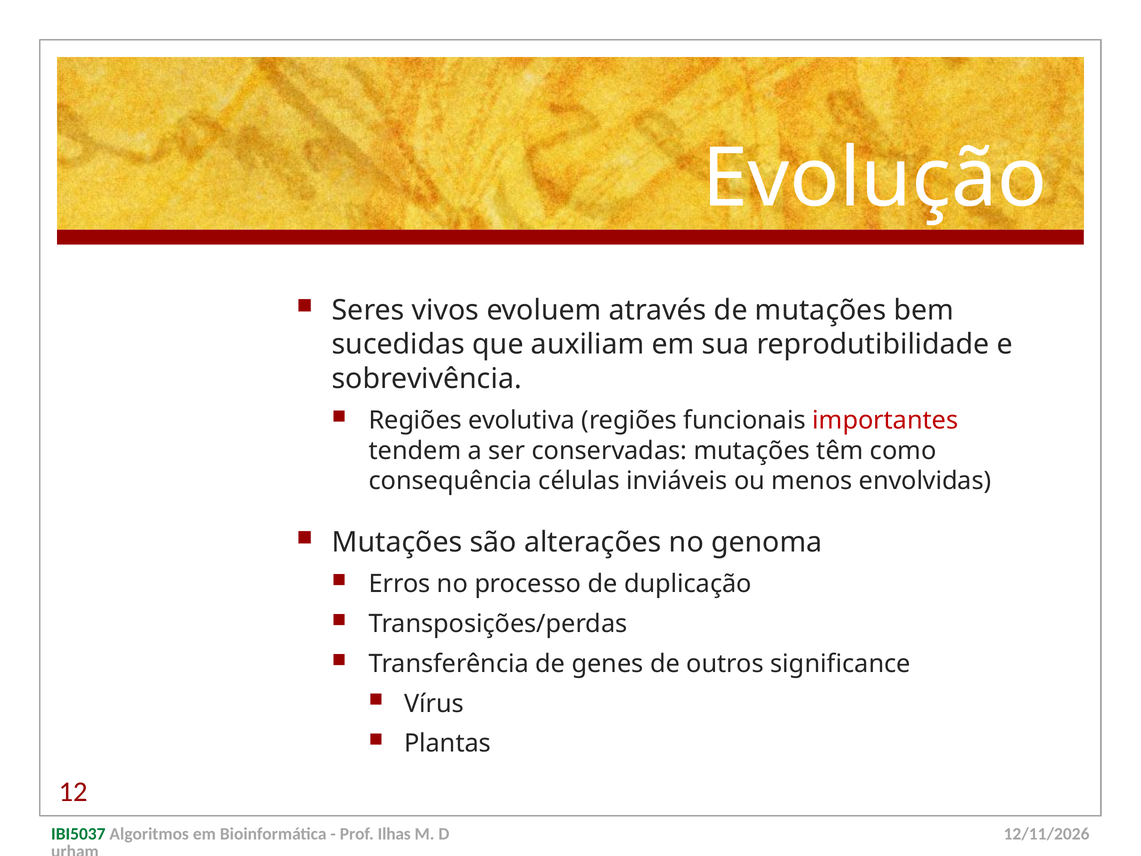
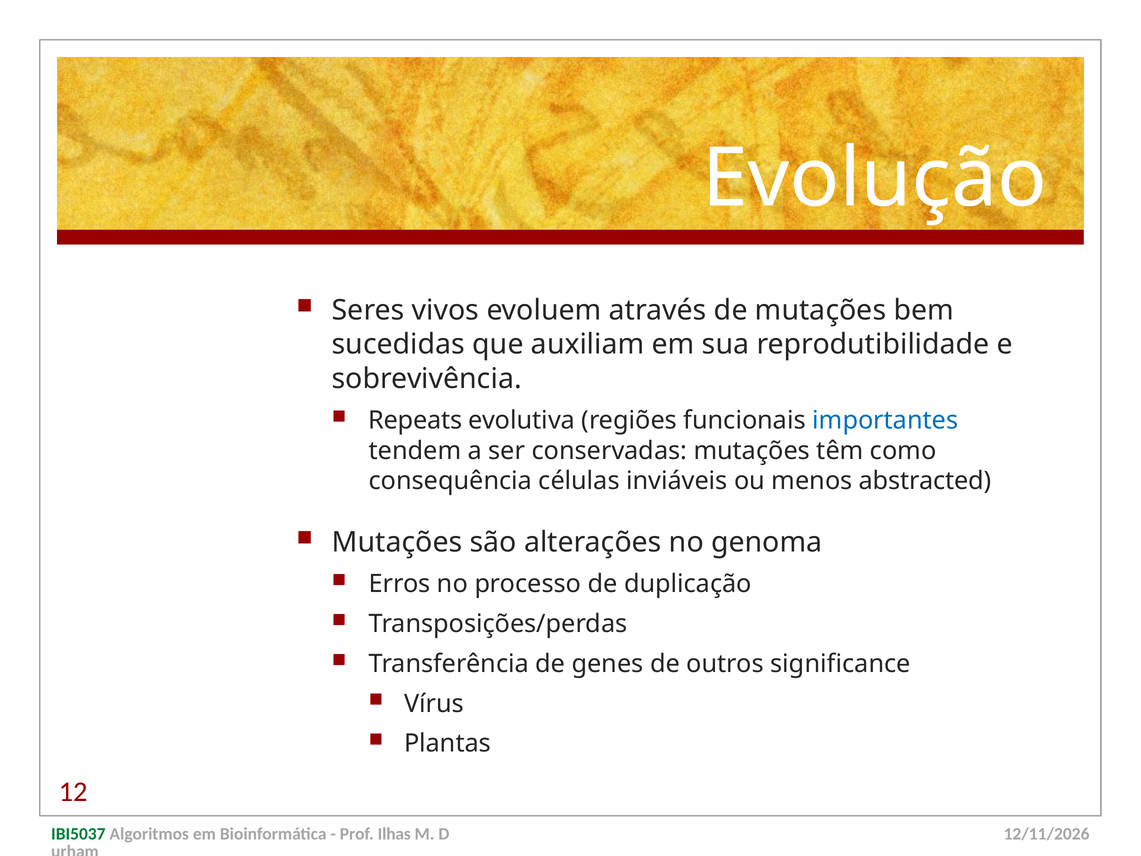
Regiões at (415, 420): Regiões -> Repeats
importantes colour: red -> blue
envolvidas: envolvidas -> abstracted
